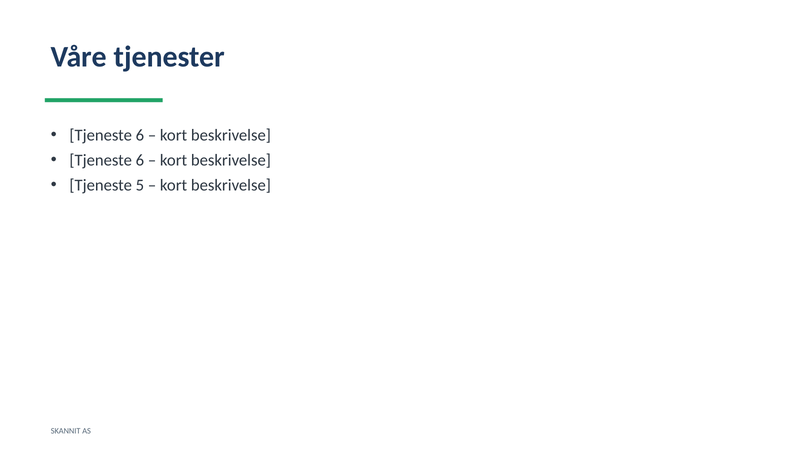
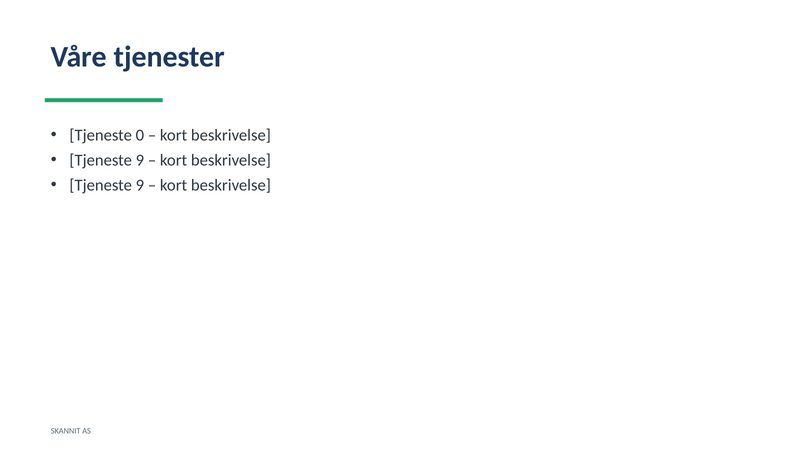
6 at (140, 135): 6 -> 0
6 at (140, 160): 6 -> 9
5 at (140, 185): 5 -> 9
